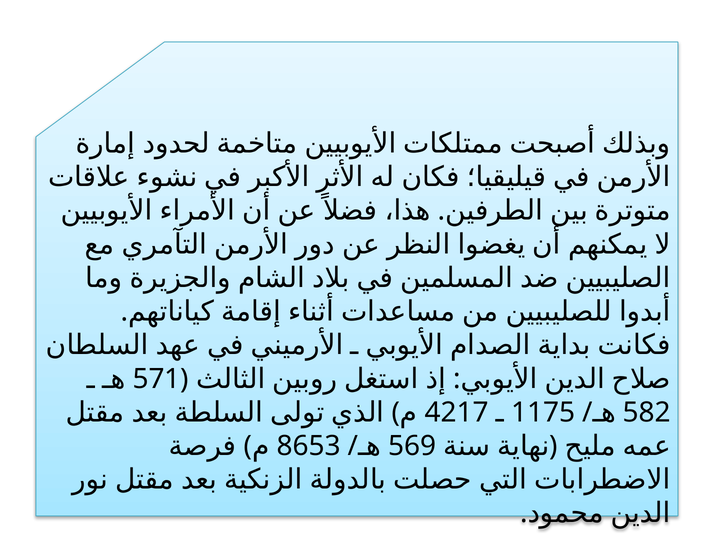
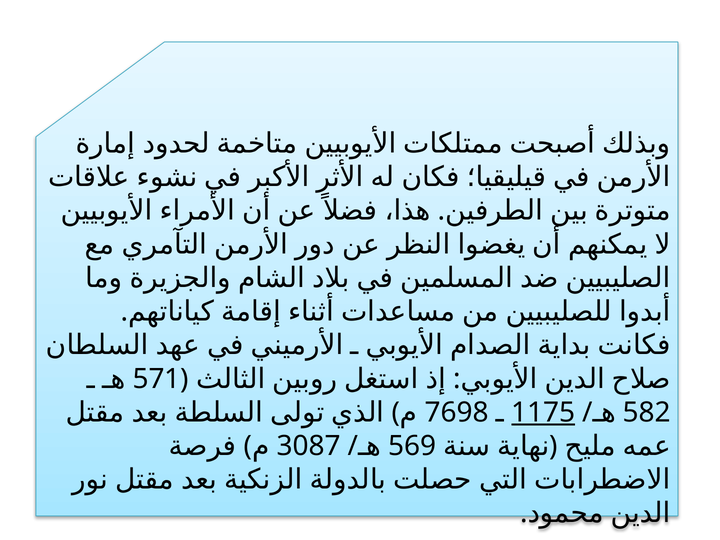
4217: 4217 -> 7698
1175 underline: none -> present
8653: 8653 -> 3087
